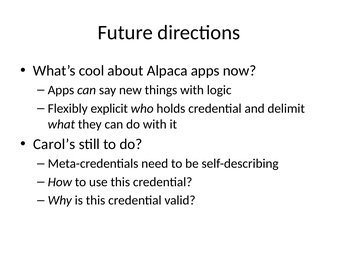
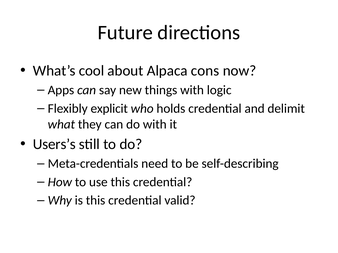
Alpaca apps: apps -> cons
Carol’s: Carol’s -> Users’s
